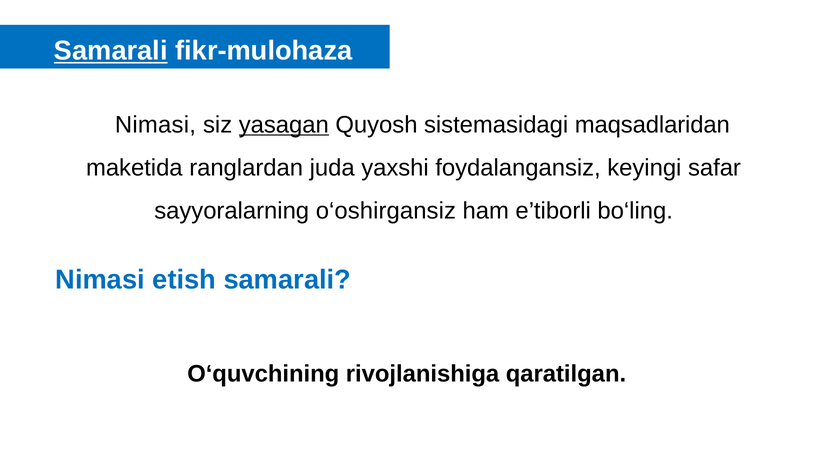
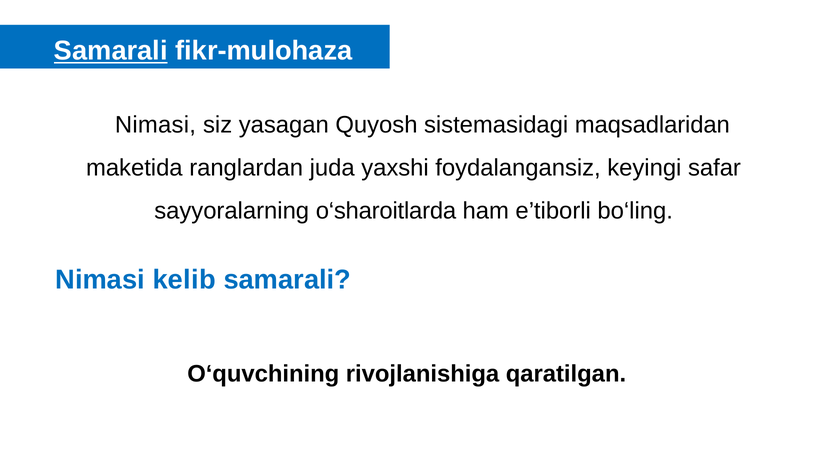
yasagan underline: present -> none
o‘oshirgansiz: o‘oshirgansiz -> o‘sharoitlarda
etish: etish -> kelib
